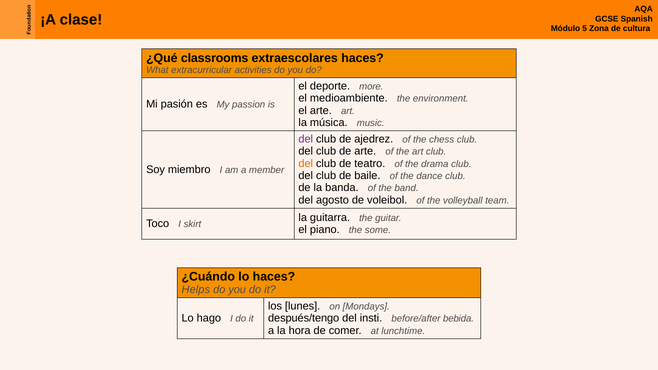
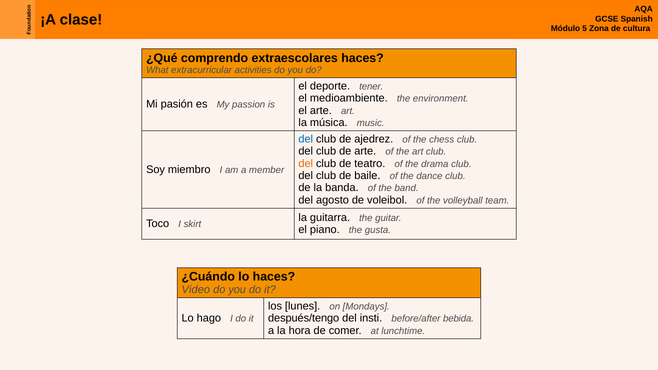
classrooms: classrooms -> comprendo
more: more -> tener
del at (306, 139) colour: purple -> blue
some: some -> gusta
Helps: Helps -> Video
